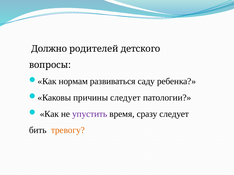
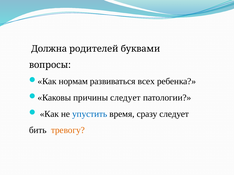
Должно: Должно -> Должна
детского: детского -> буквами
саду: саду -> всех
упустить colour: purple -> blue
